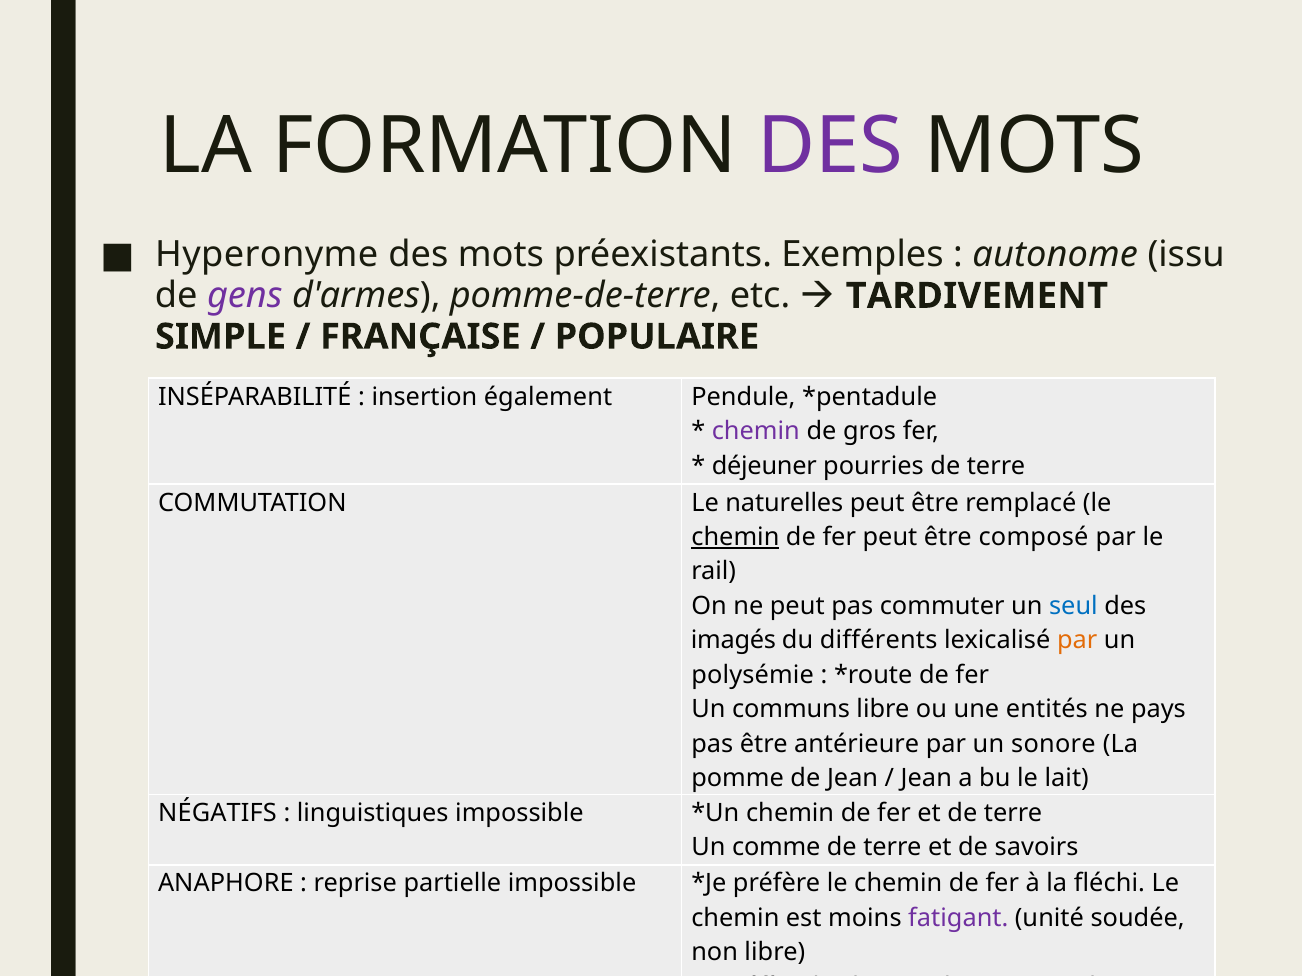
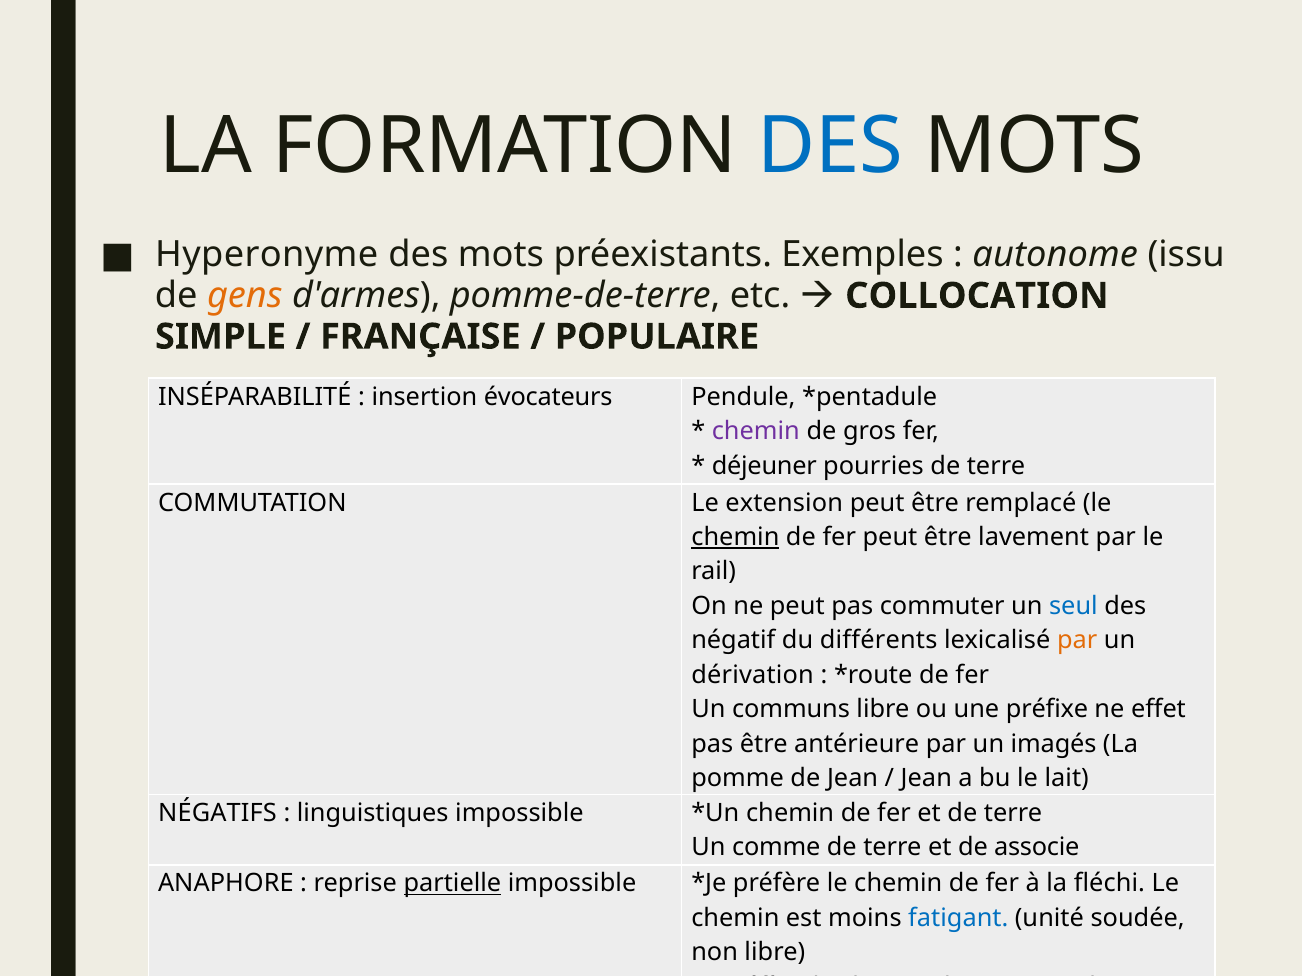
DES at (831, 146) colour: purple -> blue
gens colour: purple -> orange
TARDIVEMENT: TARDIVEMENT -> COLLOCATION
également: également -> évocateurs
naturelles: naturelles -> extension
composé: composé -> lavement
imagés: imagés -> négatif
polysémie: polysémie -> dérivation
entités: entités -> préfixe
pays: pays -> effet
sonore: sonore -> imagés
savoirs: savoirs -> associe
partielle underline: none -> present
fatigant at (958, 918) colour: purple -> blue
